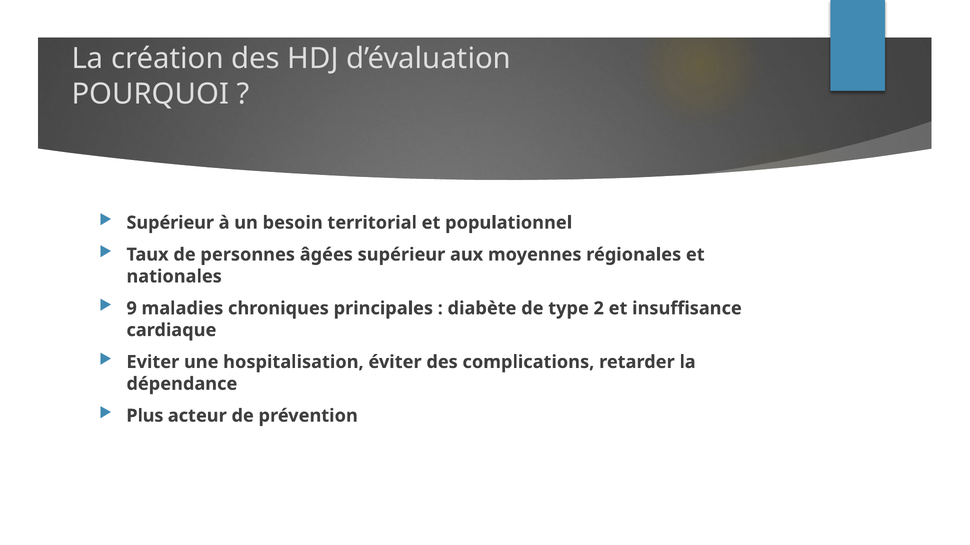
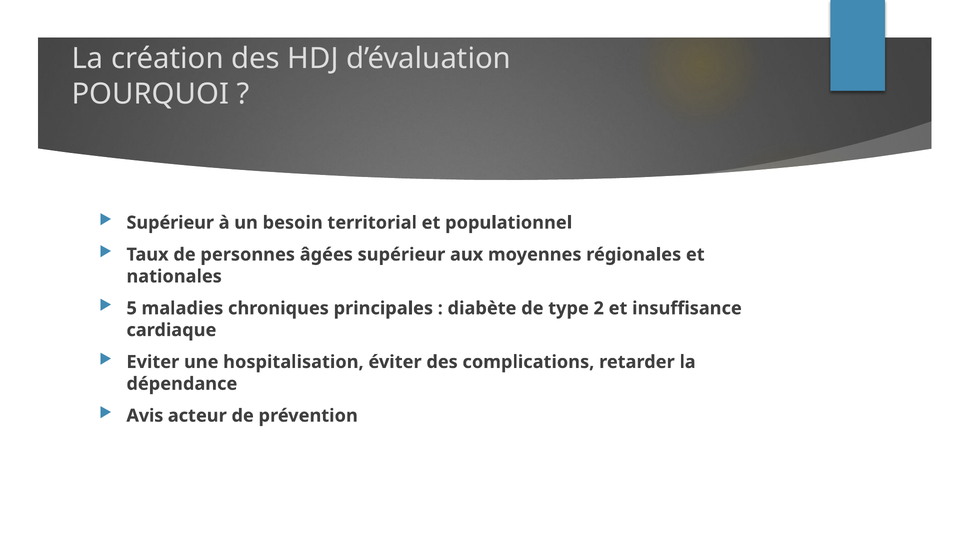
9: 9 -> 5
Plus: Plus -> Avis
